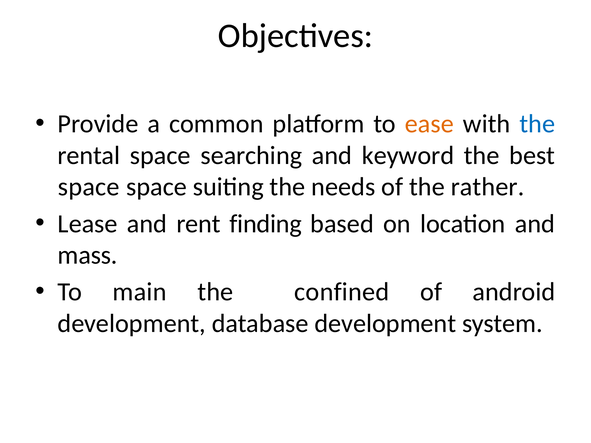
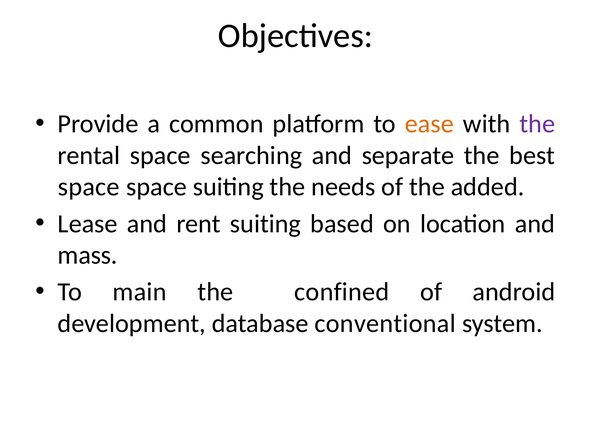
the at (537, 124) colour: blue -> purple
keyword: keyword -> separate
rather: rather -> added
rent finding: finding -> suiting
database development: development -> conventional
